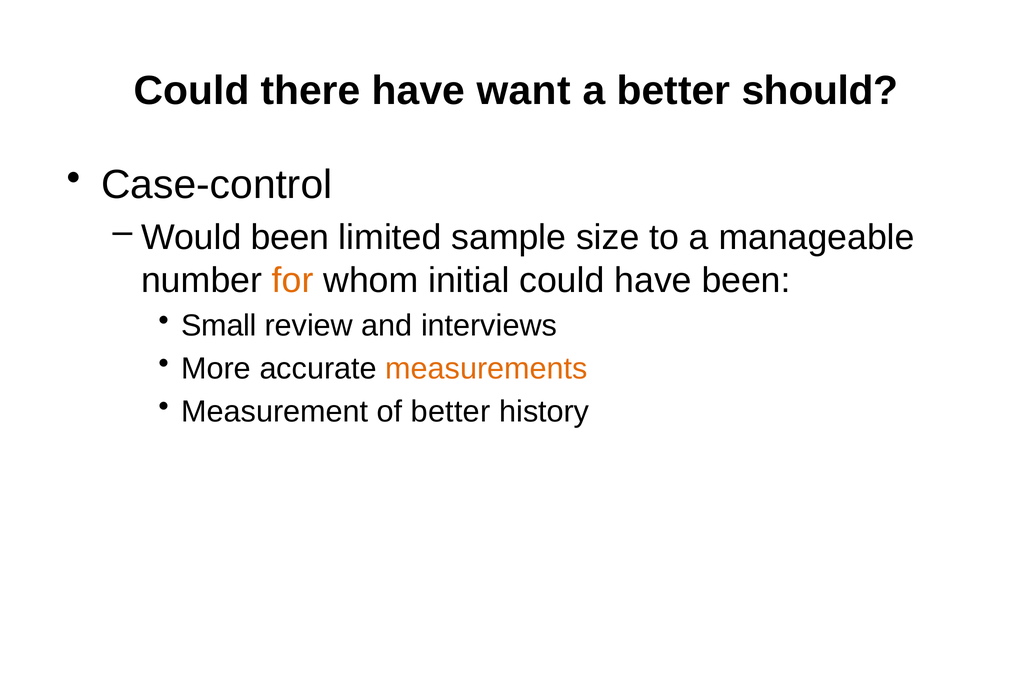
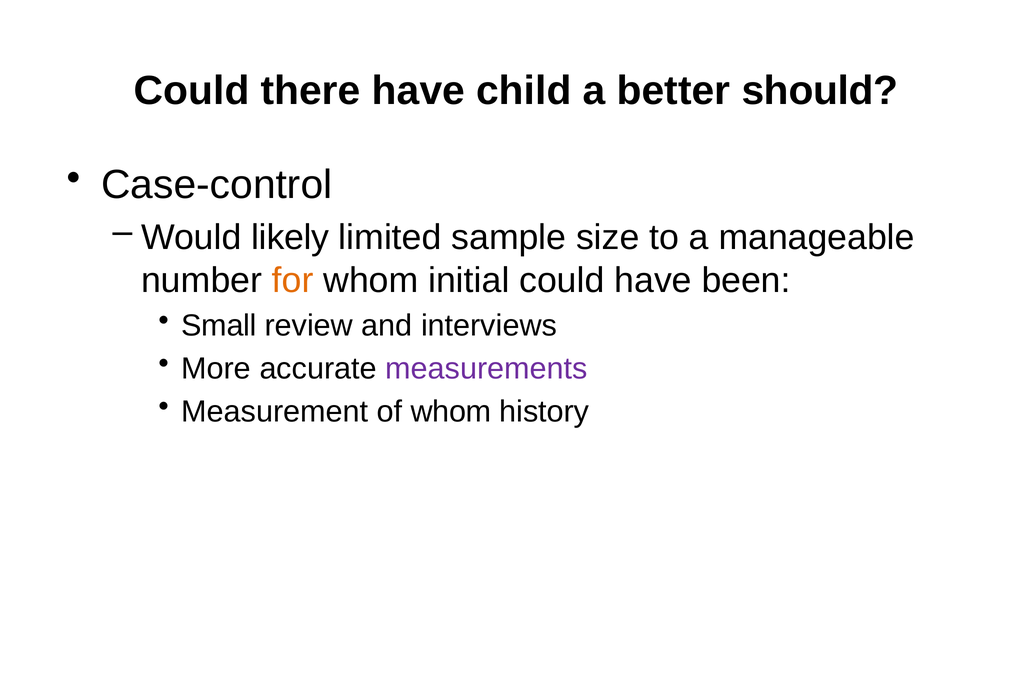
want: want -> child
Would been: been -> likely
measurements colour: orange -> purple
of better: better -> whom
